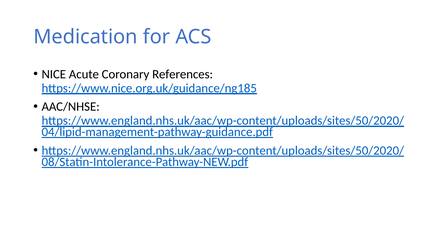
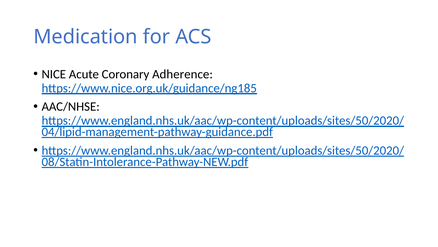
References: References -> Adherence
